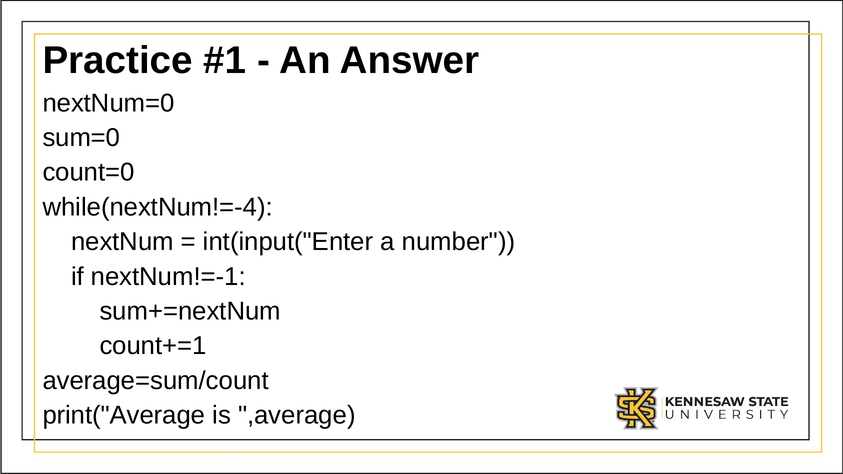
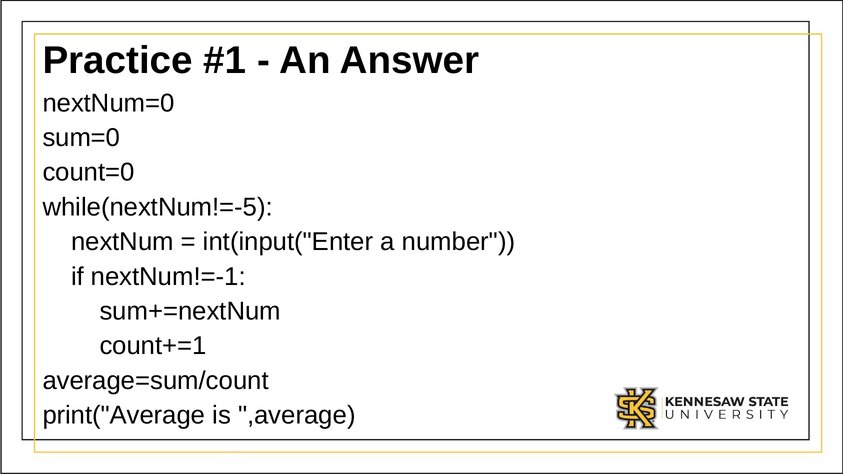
while(nextNum!=-4: while(nextNum!=-4 -> while(nextNum!=-5
